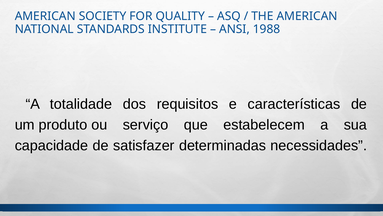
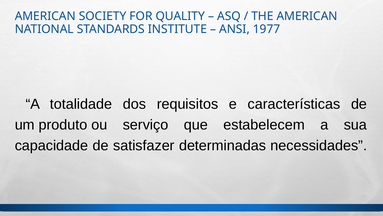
1988: 1988 -> 1977
